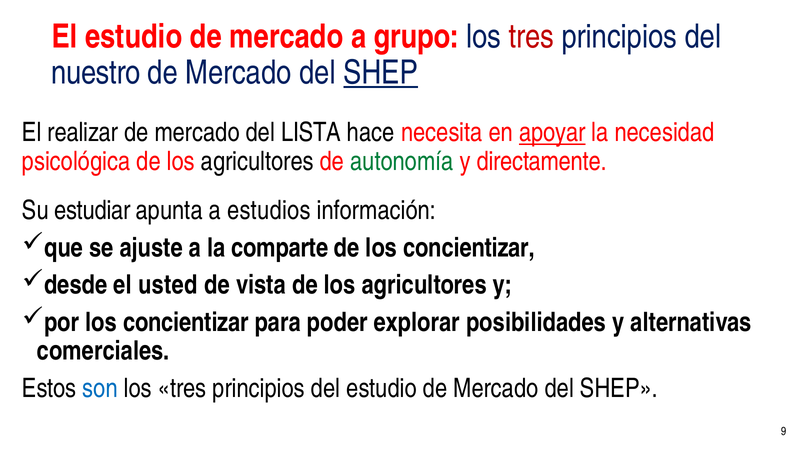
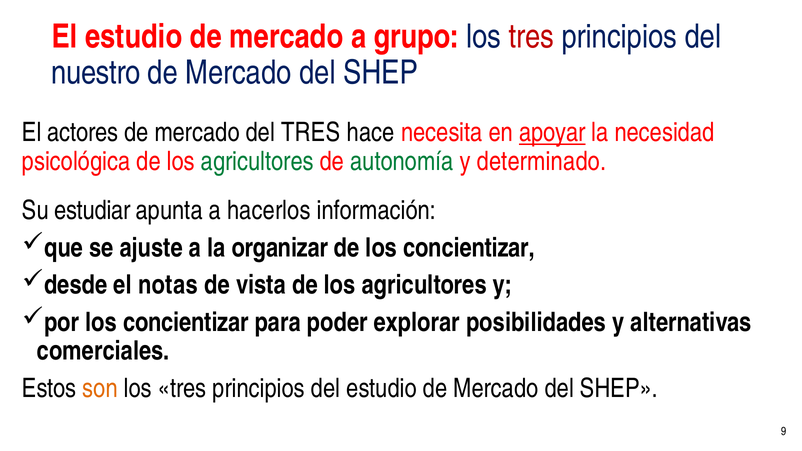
SHEP at (381, 73) underline: present -> none
realizar: realizar -> actores
del LISTA: LISTA -> TRES
agricultores at (257, 162) colour: black -> green
directamente: directamente -> determinado
estudios: estudios -> hacerlos
comparte: comparte -> organizar
usted: usted -> notas
son colour: blue -> orange
